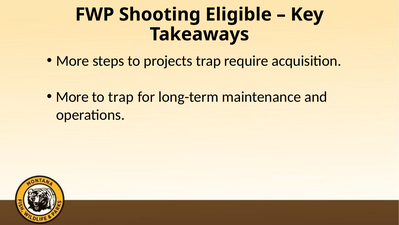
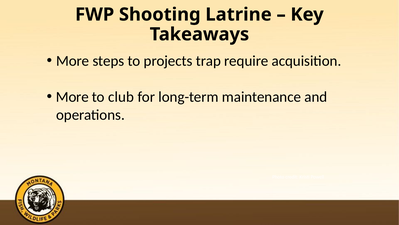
Eligible: Eligible -> Latrine
to trap: trap -> club
